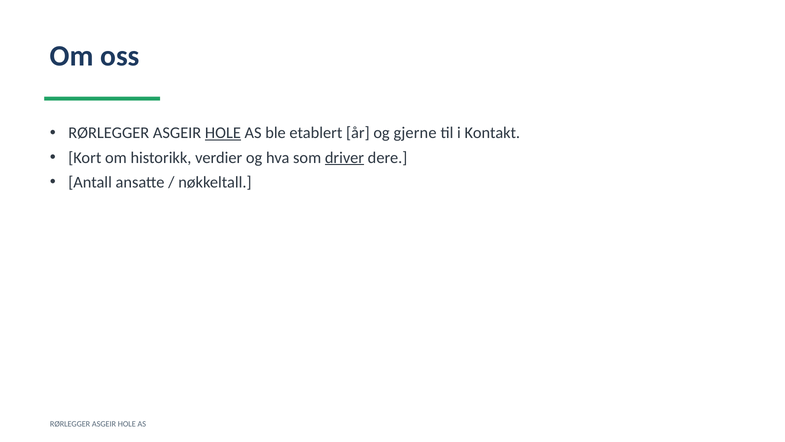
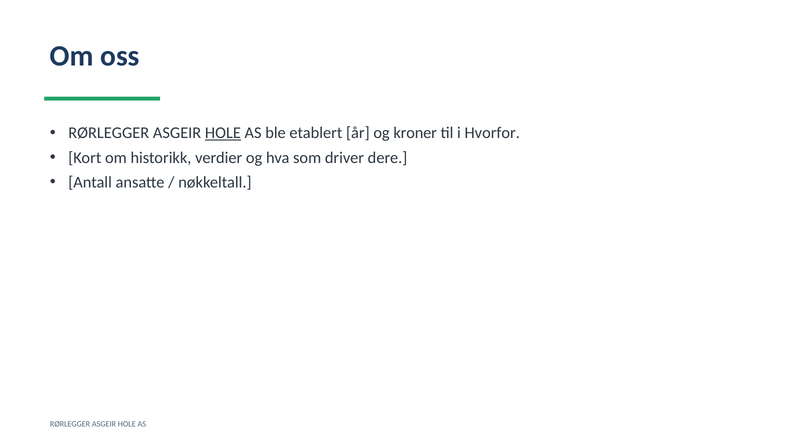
gjerne: gjerne -> kroner
Kontakt: Kontakt -> Hvorfor
driver underline: present -> none
